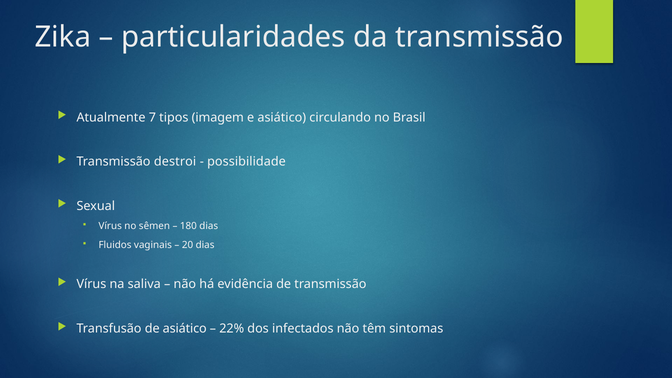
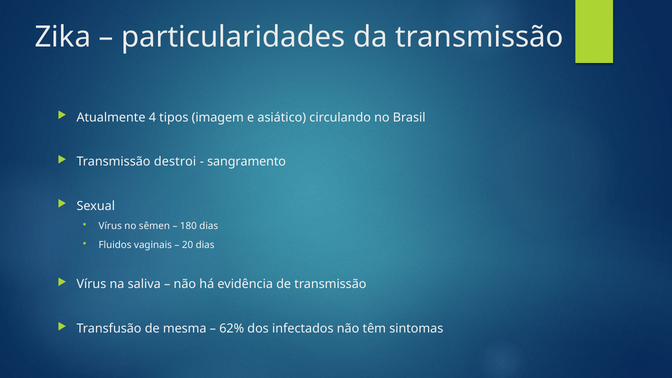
7: 7 -> 4
possibilidade: possibilidade -> sangramento
de asiático: asiático -> mesma
22%: 22% -> 62%
